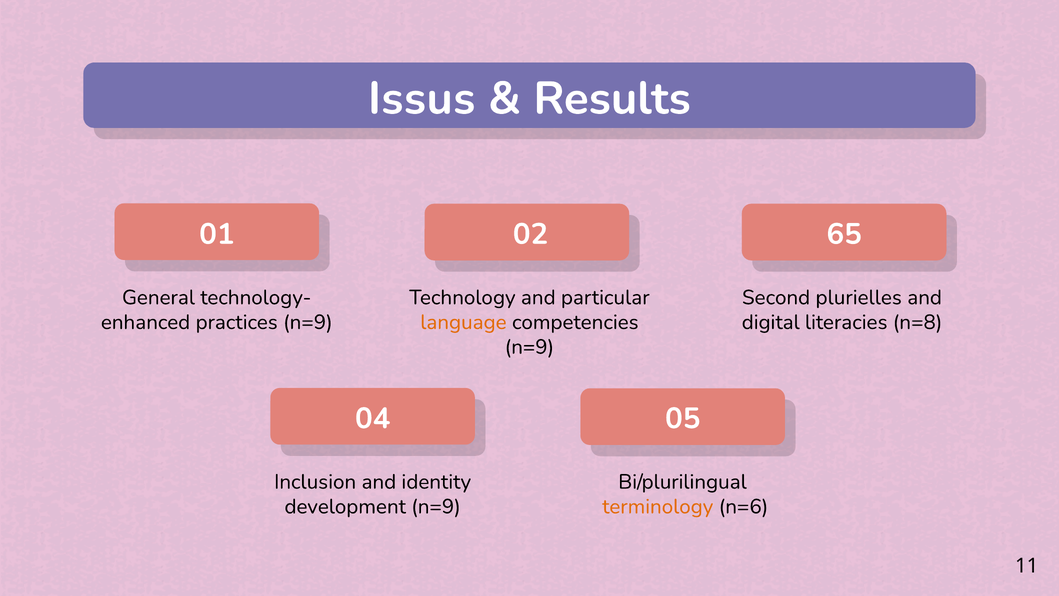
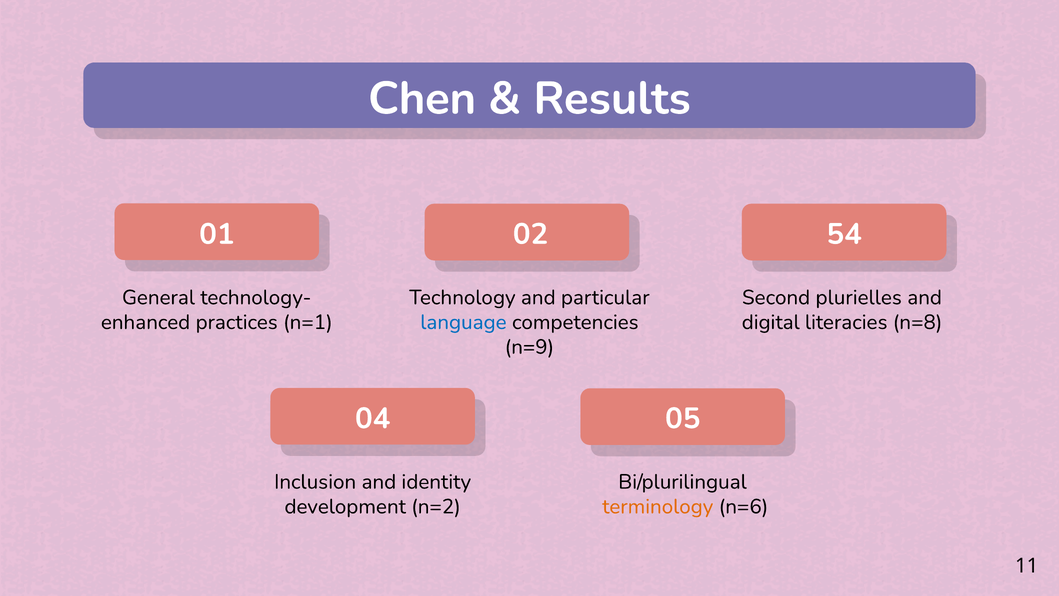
Issus: Issus -> Chen
65: 65 -> 54
practices n=9: n=9 -> n=1
language colour: orange -> blue
development n=9: n=9 -> n=2
